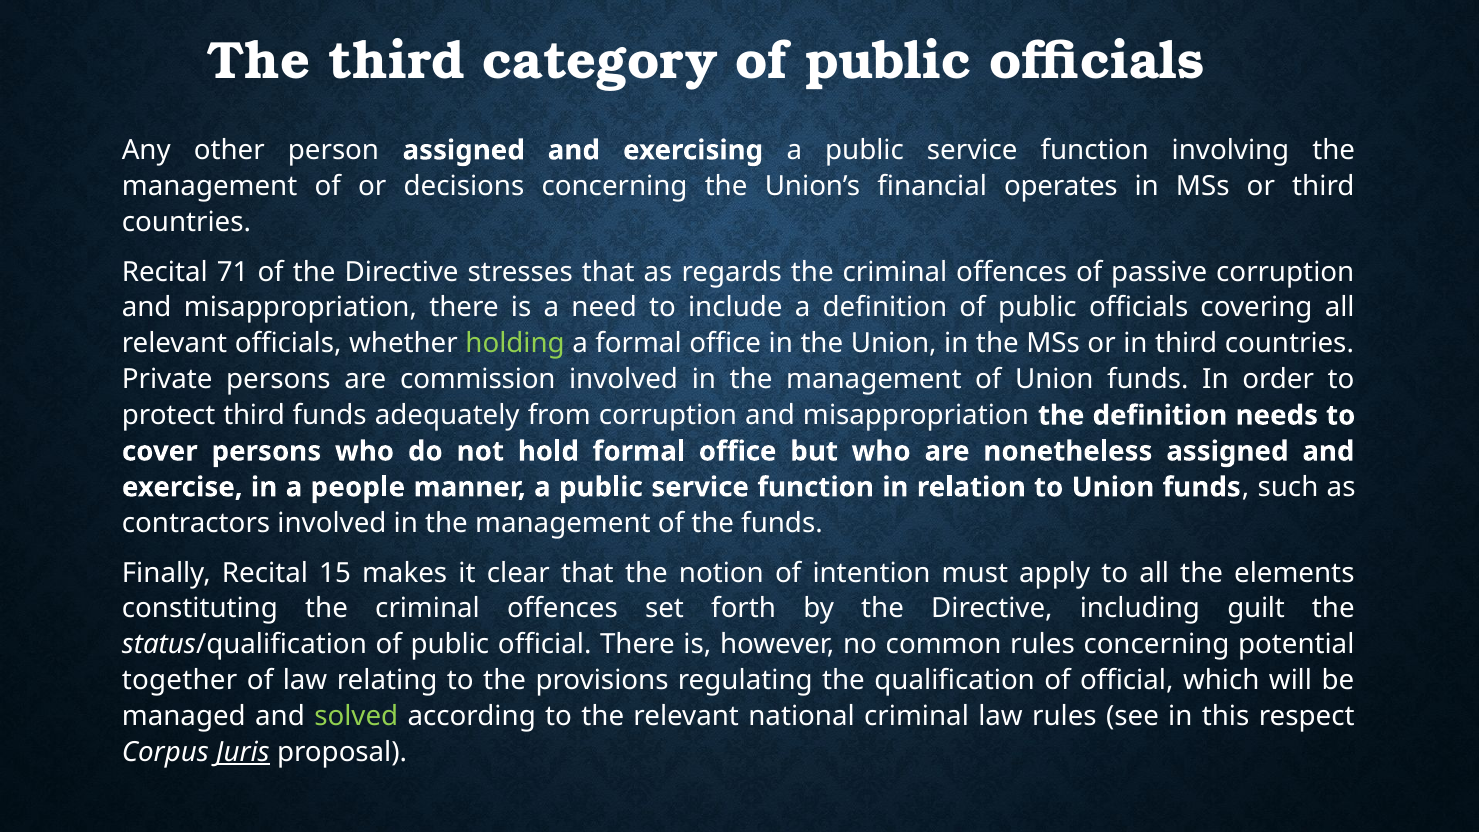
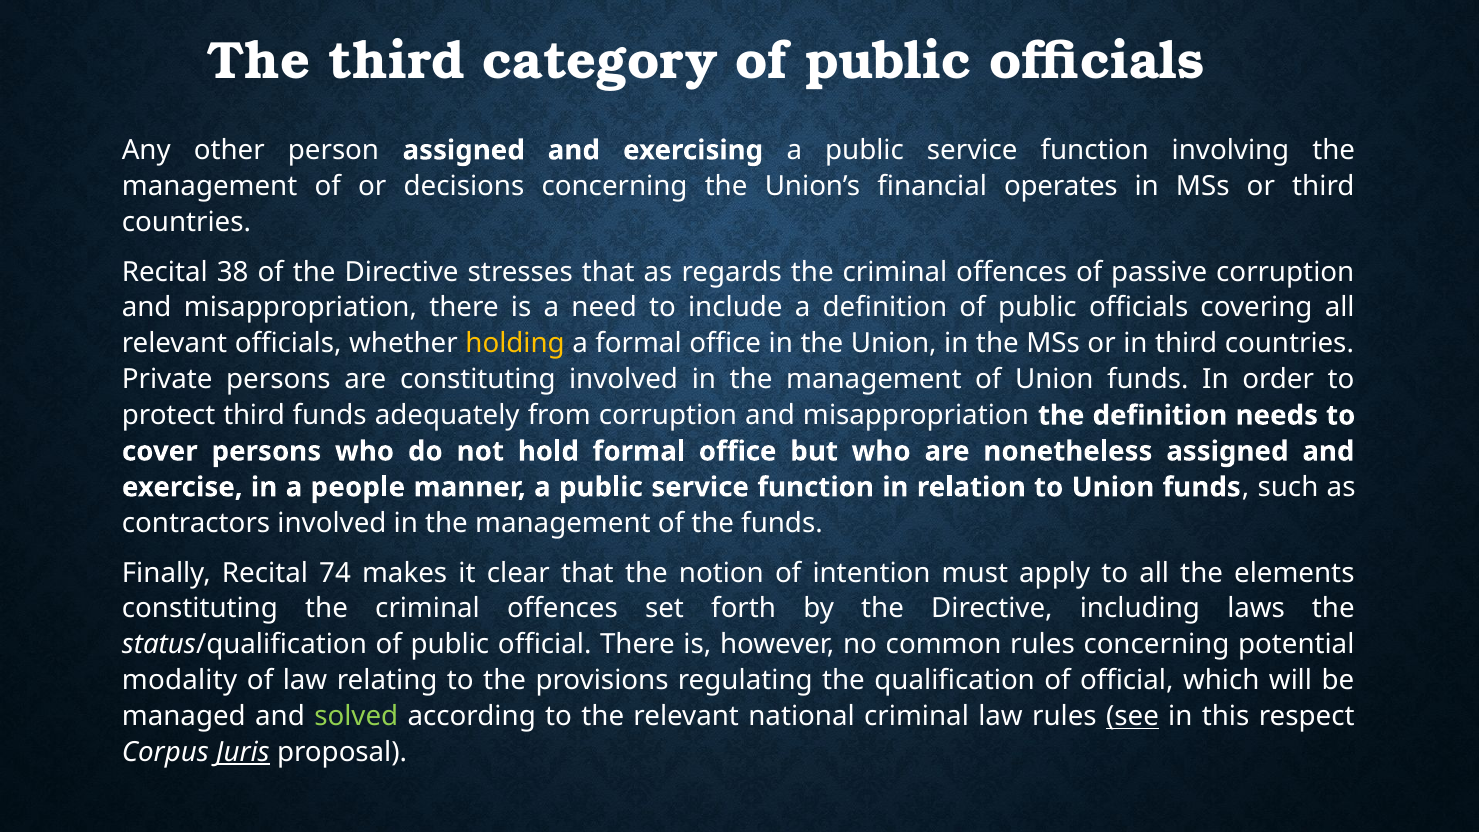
71: 71 -> 38
holding colour: light green -> yellow
are commission: commission -> constituting
15: 15 -> 74
guilt: guilt -> laws
together: together -> modality
see underline: none -> present
